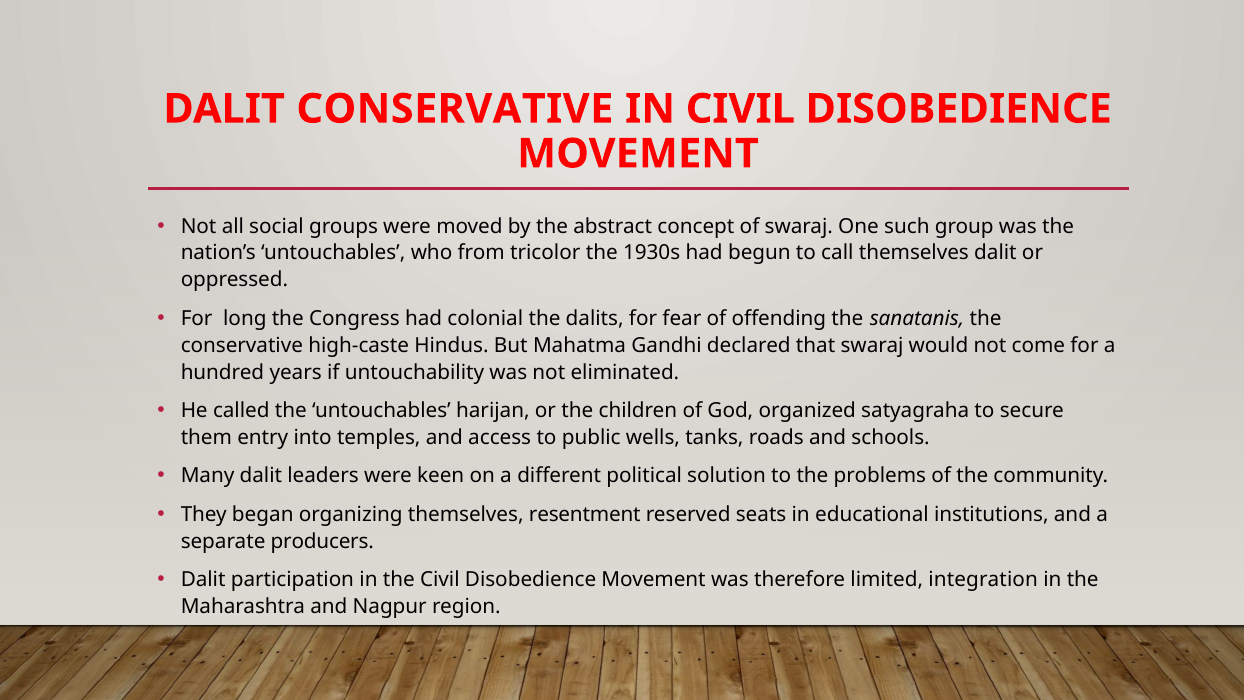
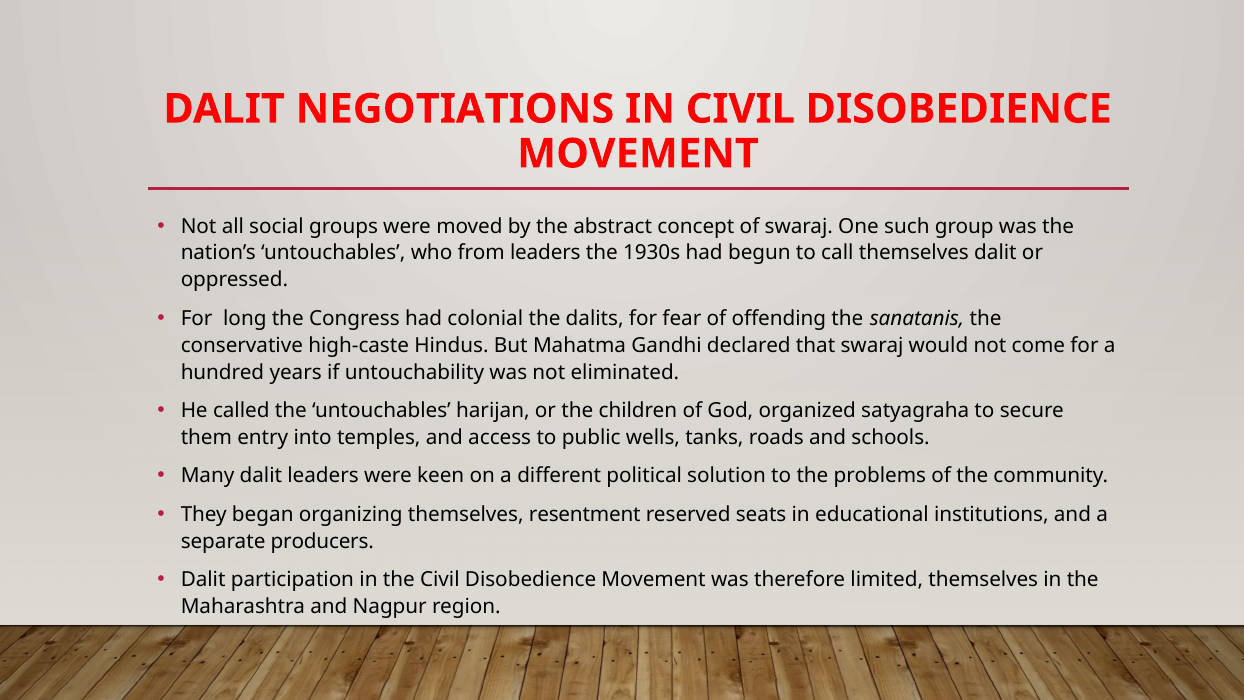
DALIT CONSERVATIVE: CONSERVATIVE -> NEGOTIATIONS
from tricolor: tricolor -> leaders
limited integration: integration -> themselves
